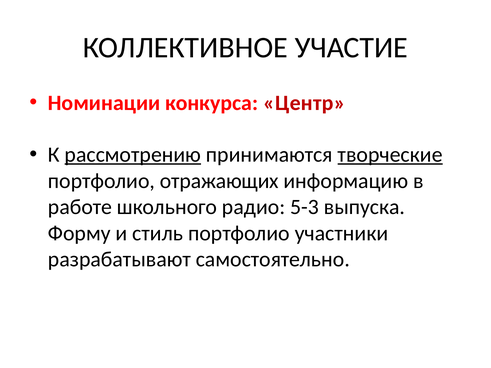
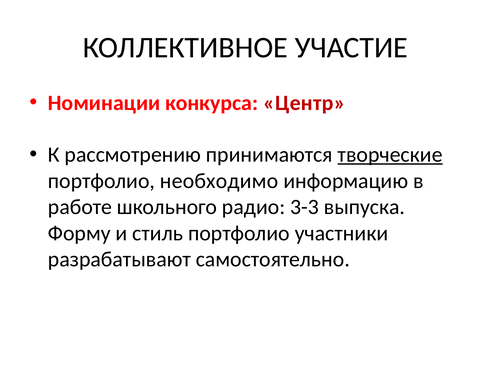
рассмотрению underline: present -> none
отражающих: отражающих -> необходимо
5-3: 5-3 -> 3-3
